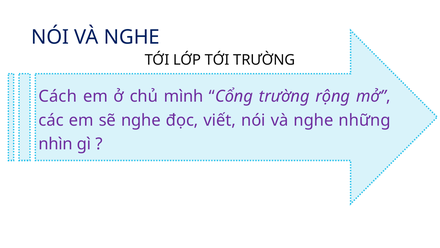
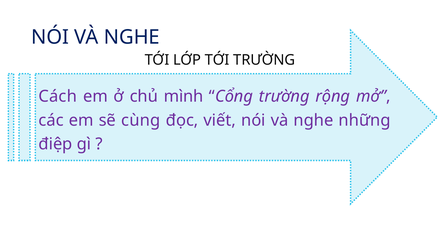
sẽ nghe: nghe -> cùng
nhìn: nhìn -> điệp
